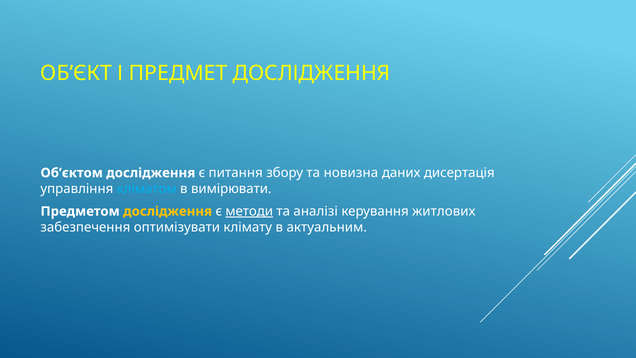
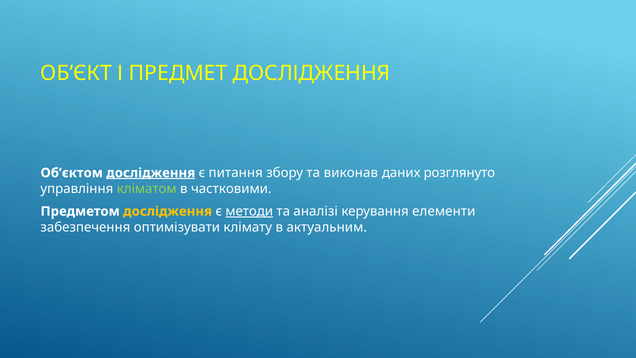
дослідження at (151, 173) underline: none -> present
новизна: новизна -> виконав
дисертація: дисертація -> розглянуто
кліматом colour: light blue -> light green
вимірювати: вимірювати -> частковими
житлових: житлових -> елементи
